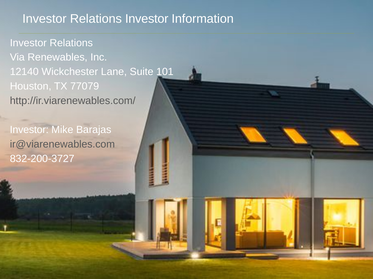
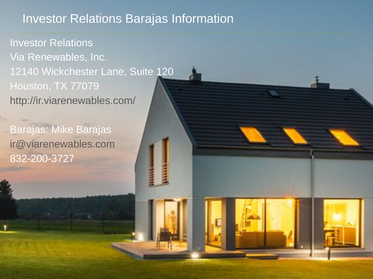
Relations Investor: Investor -> Barajas
101: 101 -> 120
Investor at (29, 130): Investor -> Barajas
